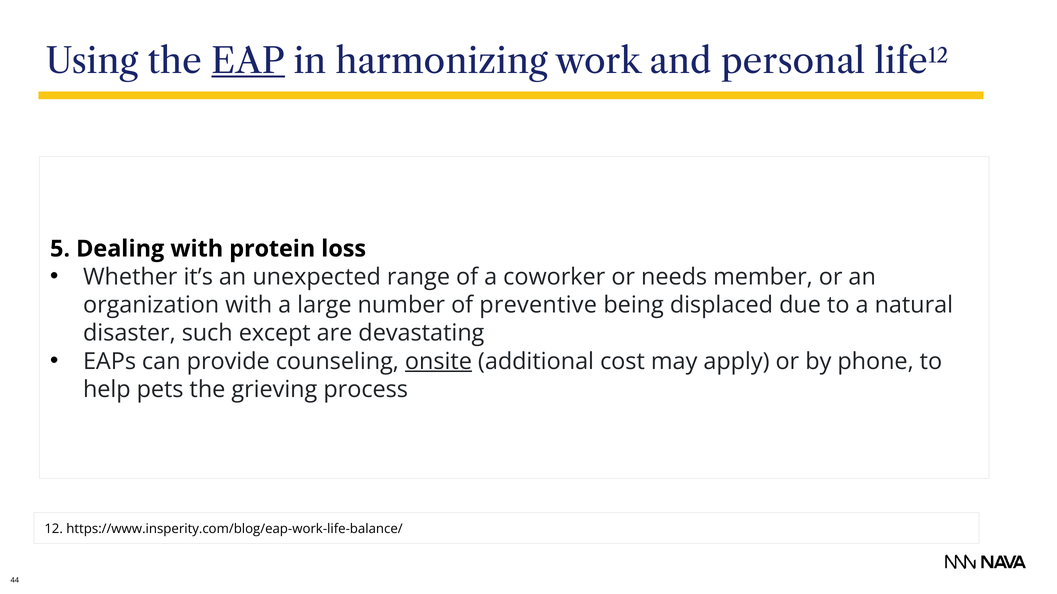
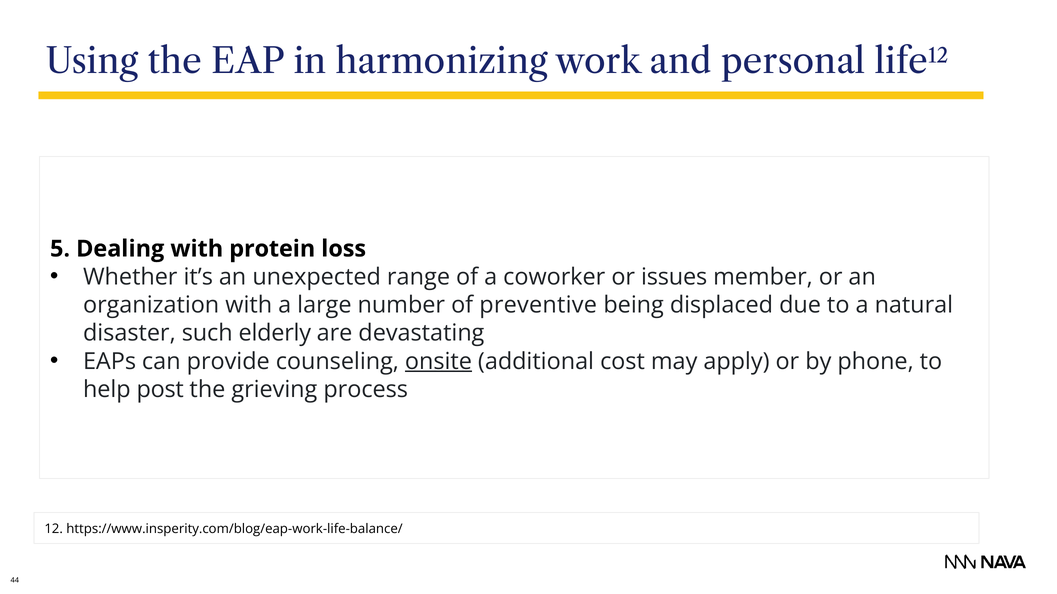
EAP underline: present -> none
needs: needs -> issues
except: except -> elderly
pets: pets -> post
